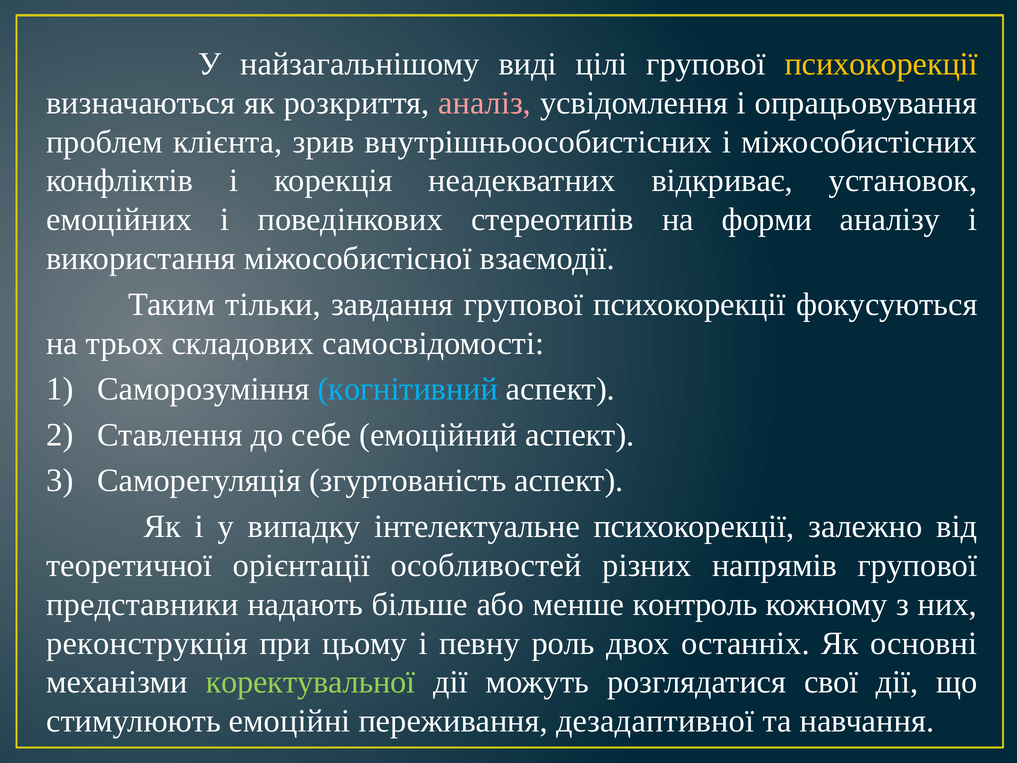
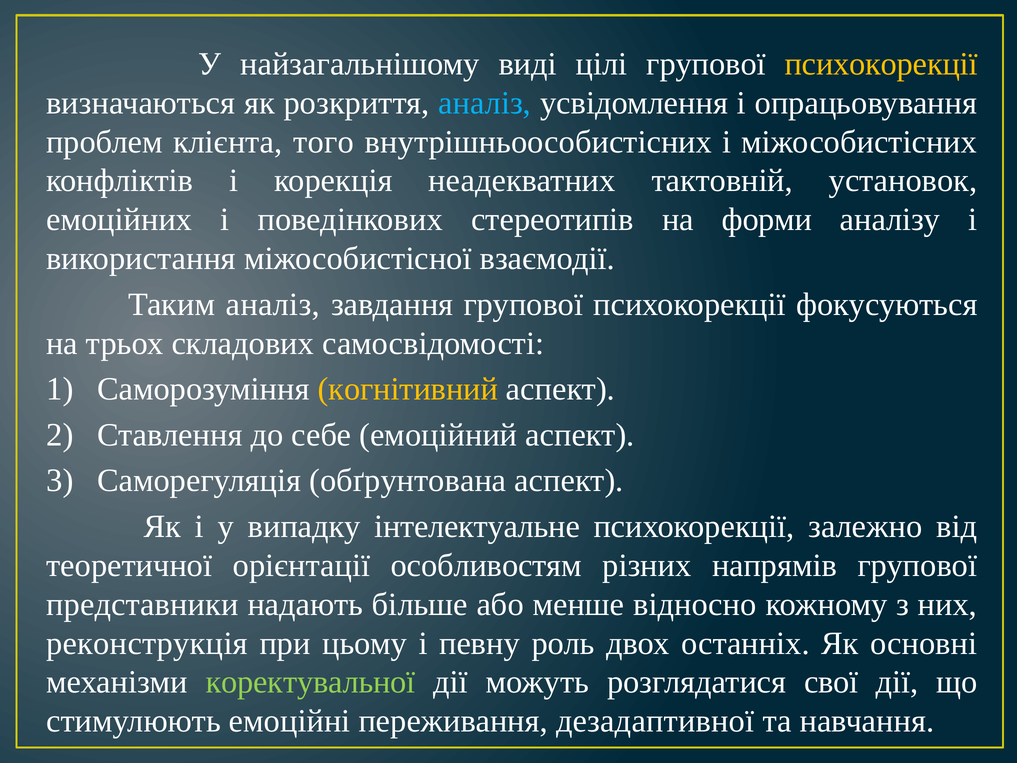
аналіз at (485, 103) colour: pink -> light blue
зрив: зрив -> того
відкриває: відкриває -> тактовній
Таким тільки: тільки -> аналіз
когнітивний colour: light blue -> yellow
згуртованість: згуртованість -> обґрунтована
особливостей: особливостей -> особливостям
контроль: контроль -> відносно
